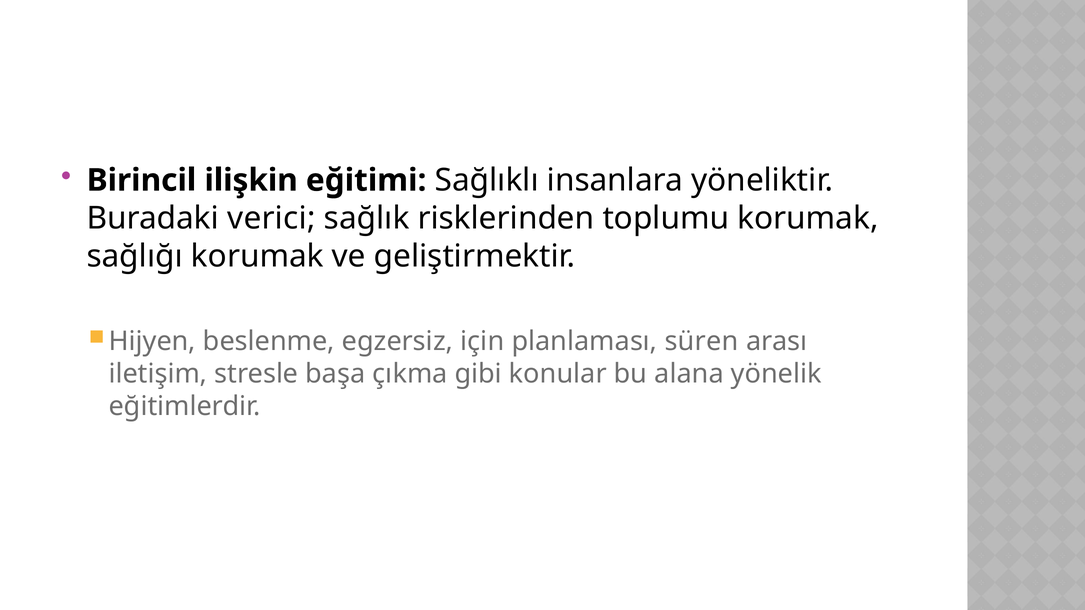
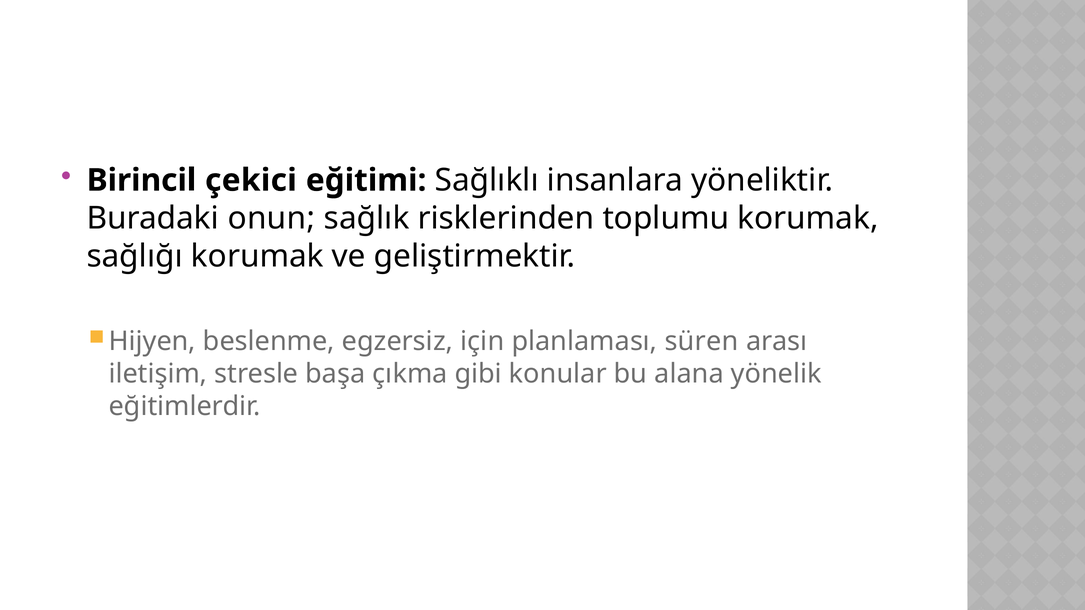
ilişkin: ilişkin -> çekici
verici: verici -> onun
